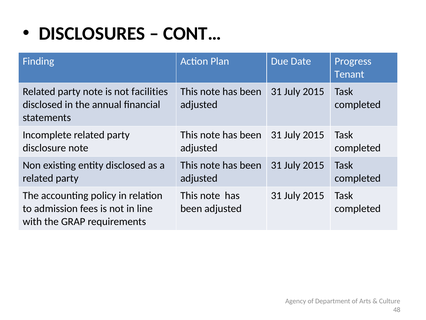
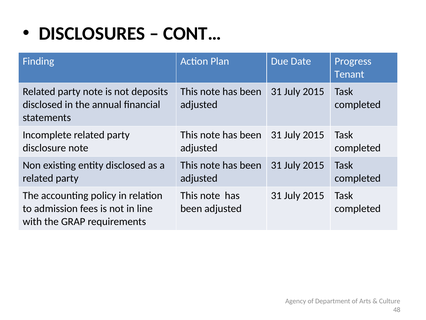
facilities: facilities -> deposits
